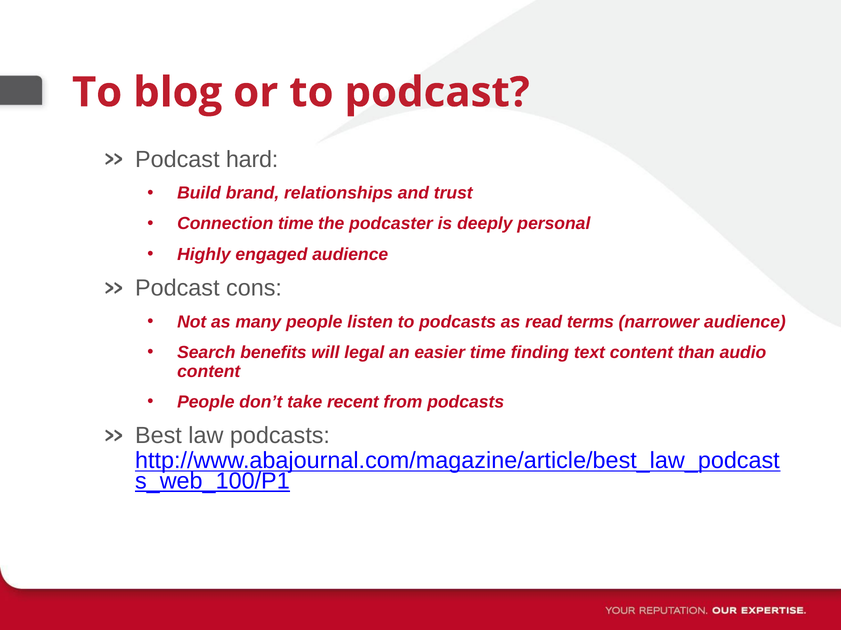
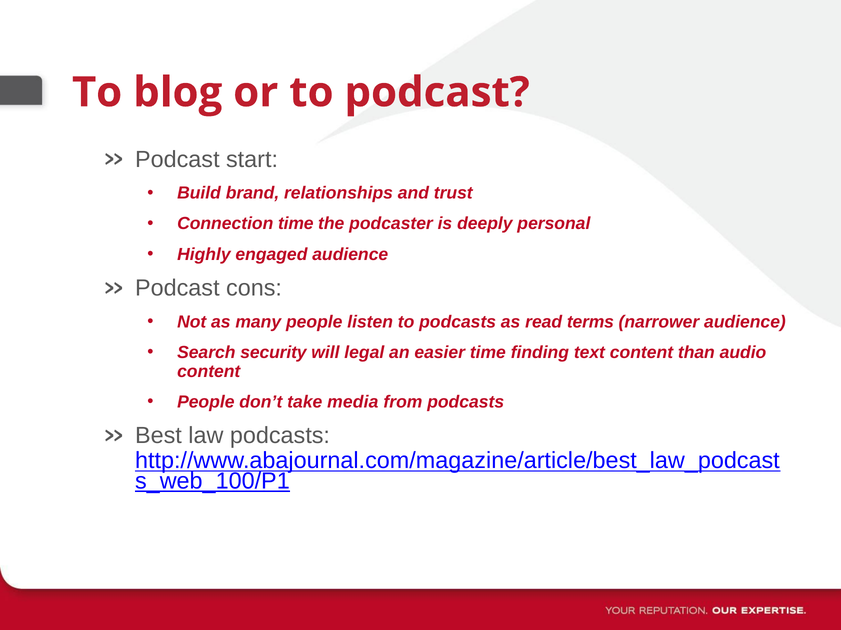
hard: hard -> start
benefits: benefits -> security
recent: recent -> media
